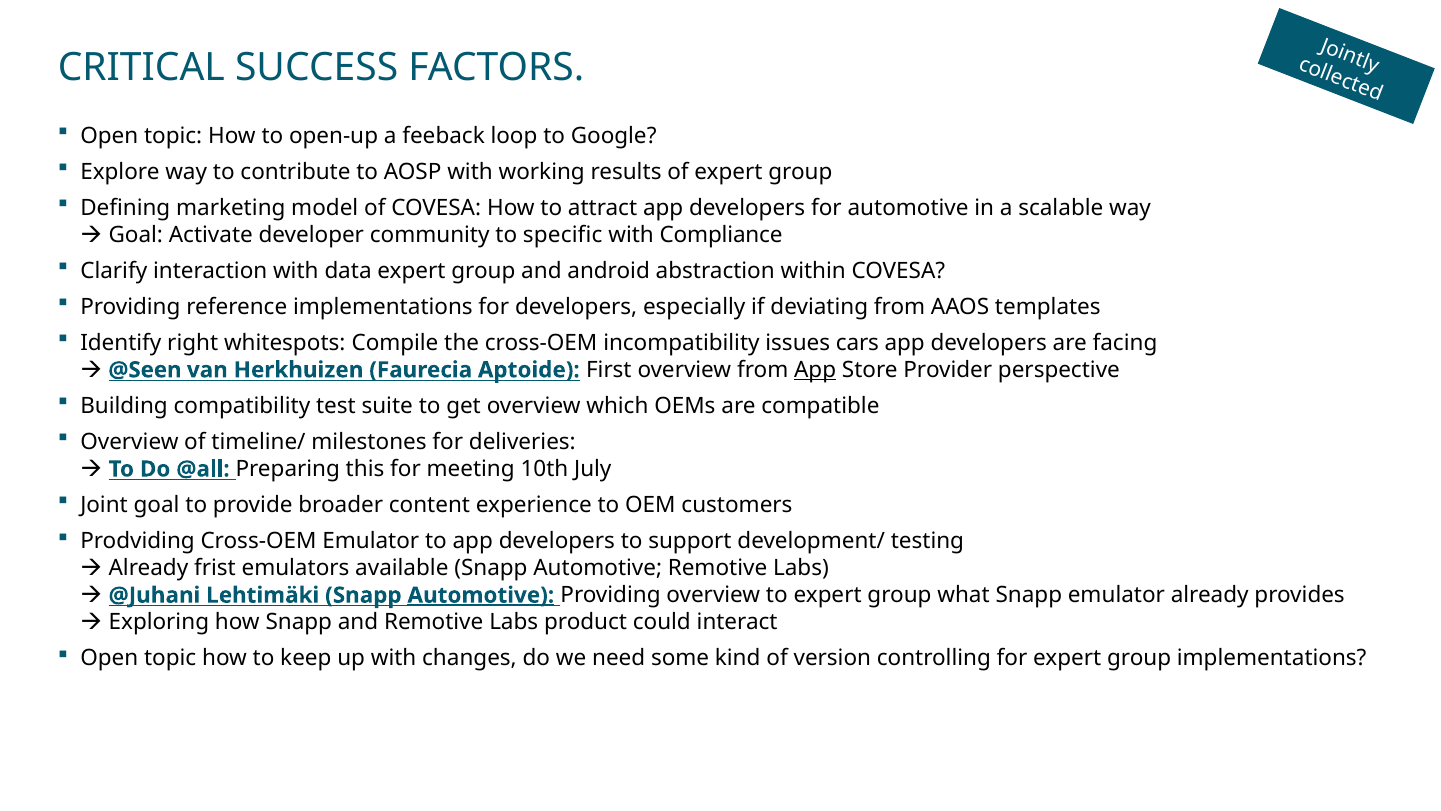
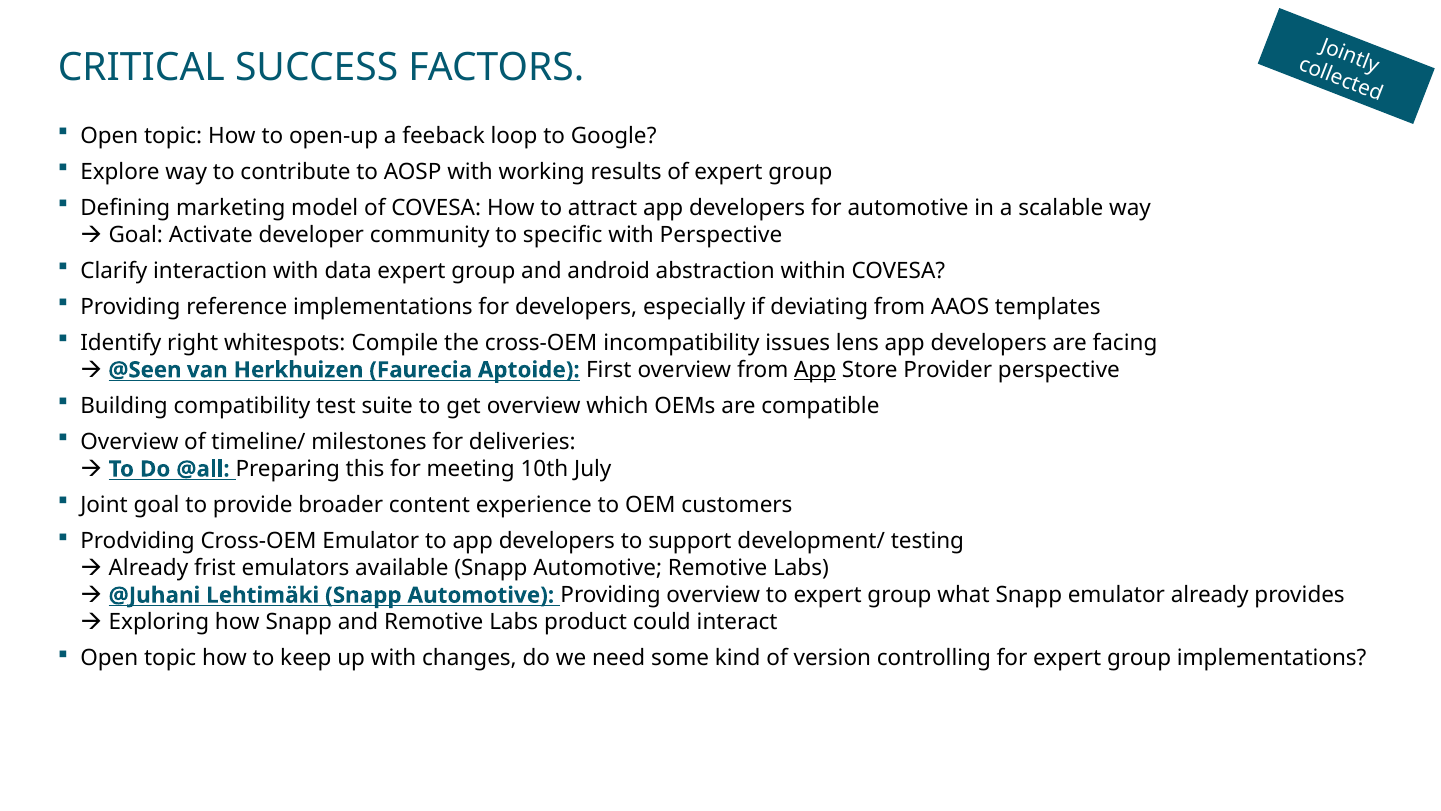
with Compliance: Compliance -> Perspective
cars: cars -> lens
Automotive at (481, 595) underline: present -> none
